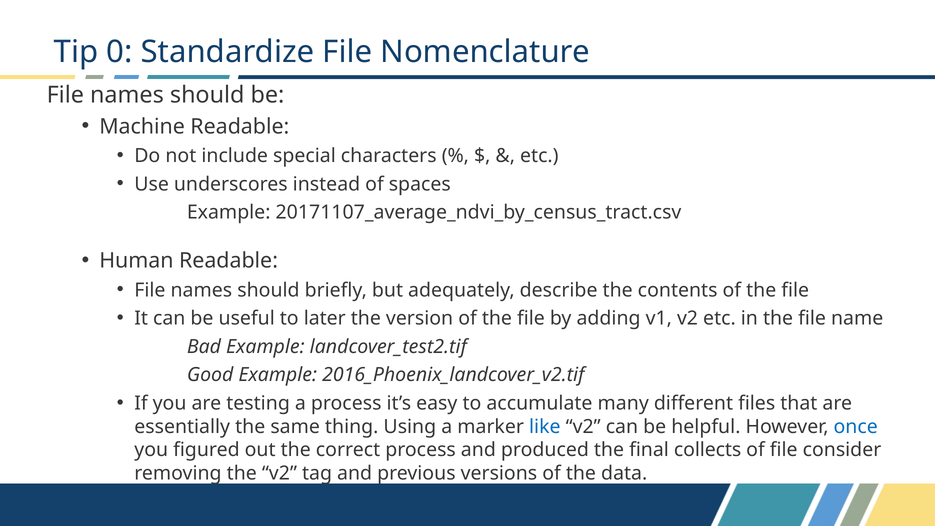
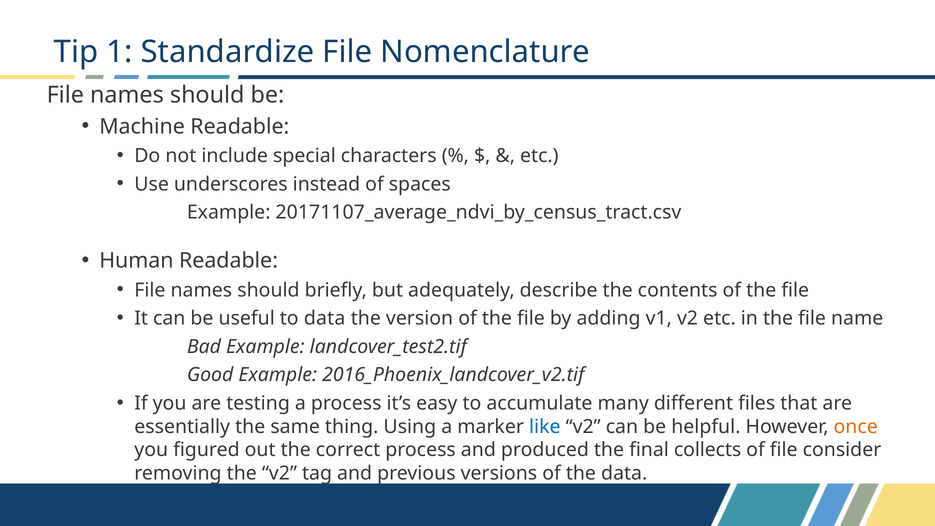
0: 0 -> 1
to later: later -> data
once colour: blue -> orange
